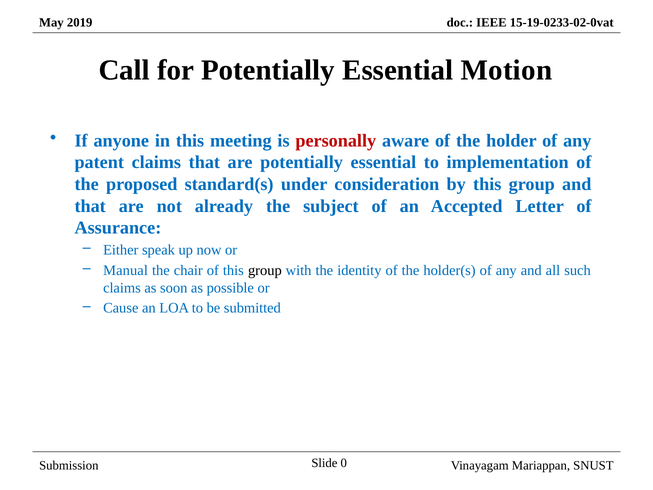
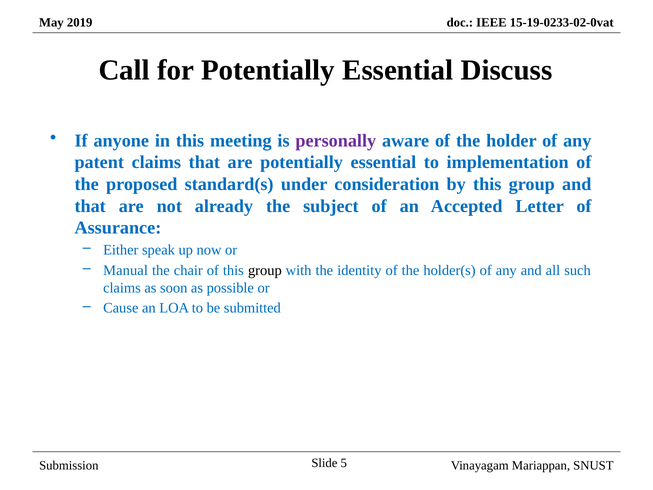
Motion: Motion -> Discuss
personally colour: red -> purple
0: 0 -> 5
